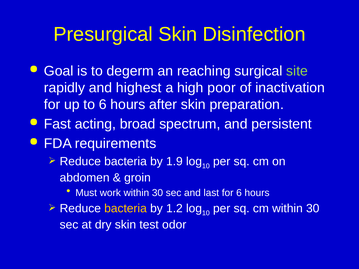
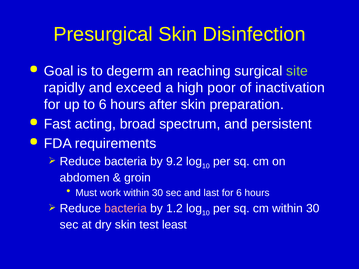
highest: highest -> exceed
1.9: 1.9 -> 9.2
bacteria at (126, 209) colour: yellow -> pink
odor: odor -> least
